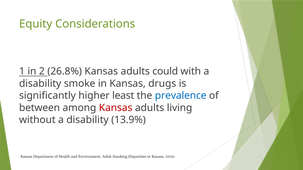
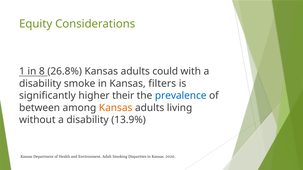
2: 2 -> 8
drugs: drugs -> filters
least: least -> their
Kansas at (116, 108) colour: red -> orange
